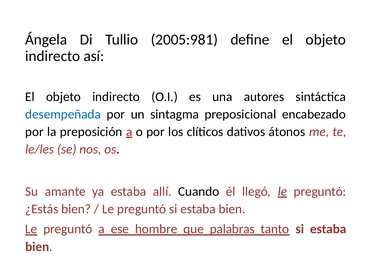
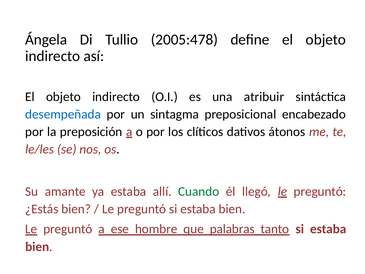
2005:981: 2005:981 -> 2005:478
autores: autores -> atribuir
Cuando colour: black -> green
